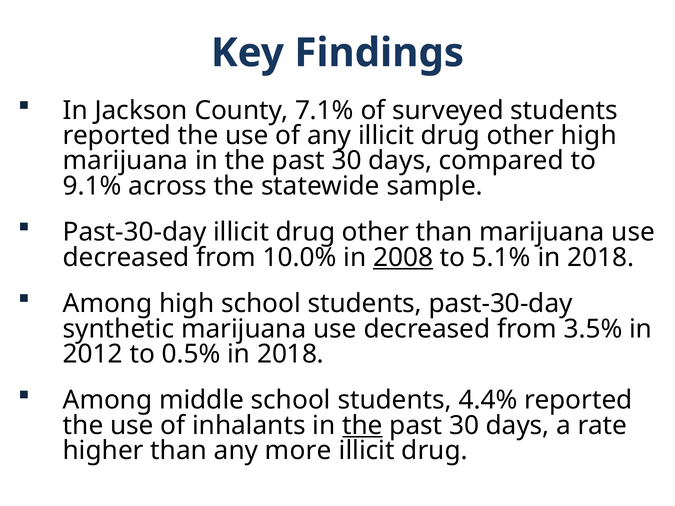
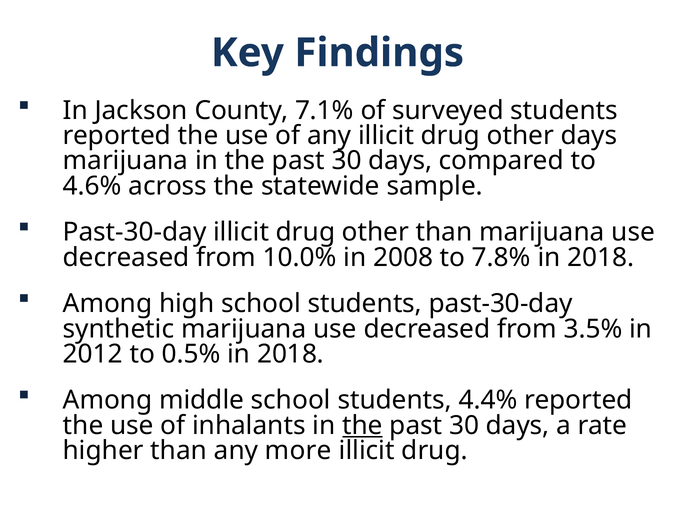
other high: high -> days
9.1%: 9.1% -> 4.6%
2008 underline: present -> none
5.1%: 5.1% -> 7.8%
